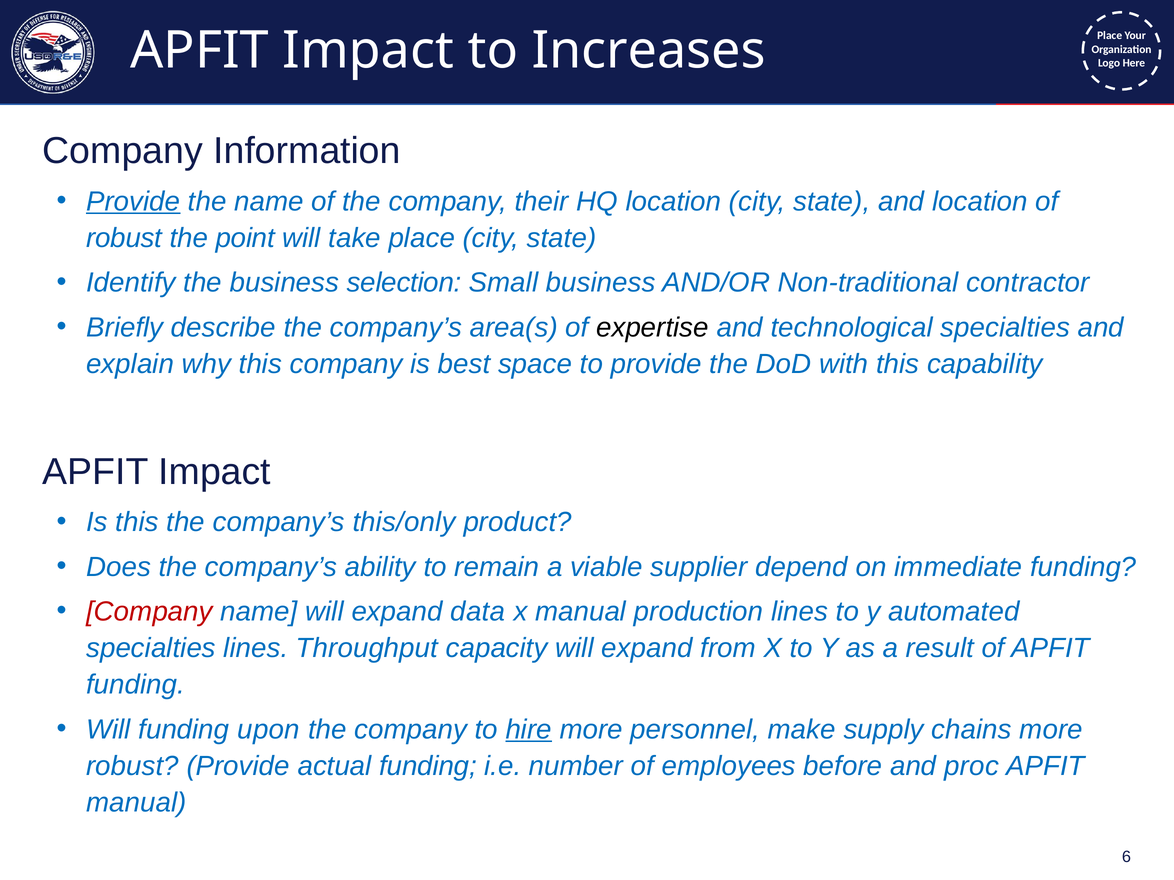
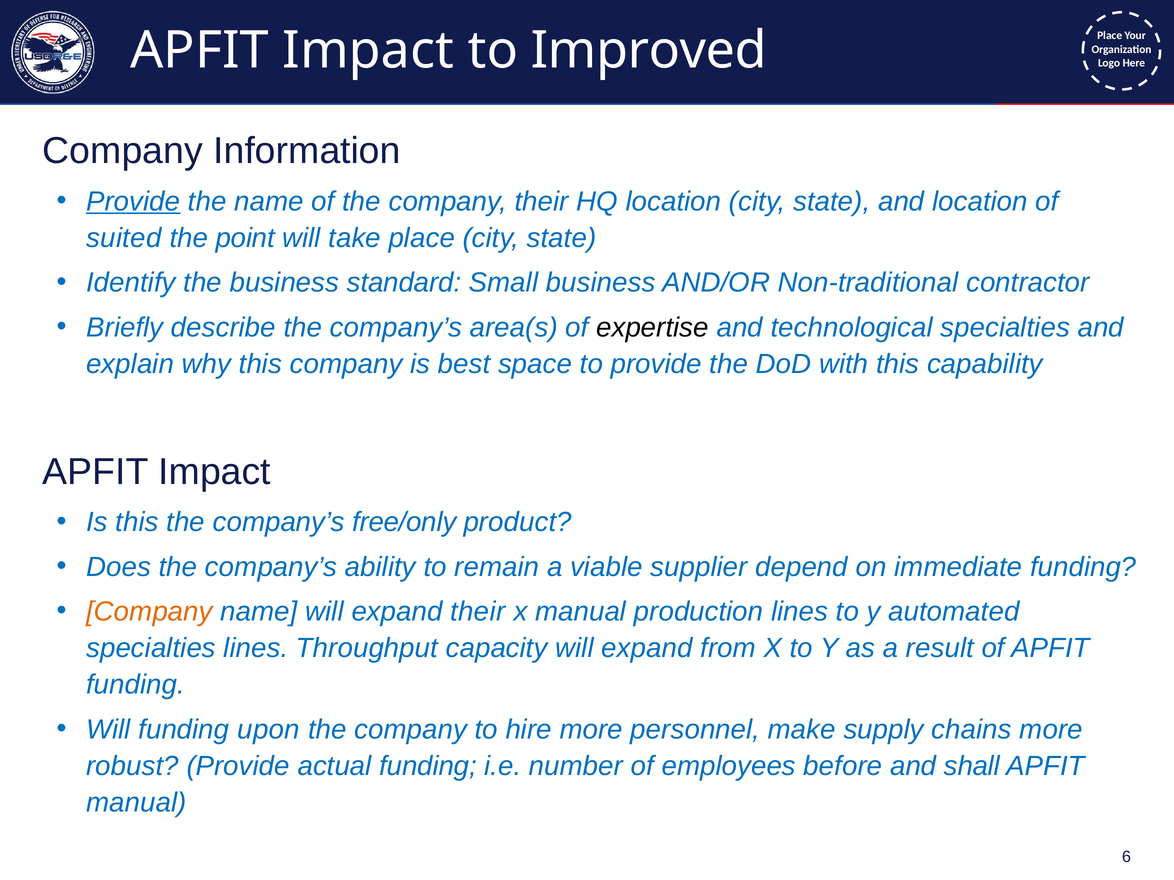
Increases: Increases -> Improved
robust at (124, 238): robust -> suited
selection: selection -> standard
this/only: this/only -> free/only
Company at (149, 612) colour: red -> orange
expand data: data -> their
hire underline: present -> none
proc: proc -> shall
